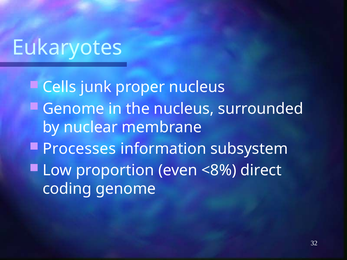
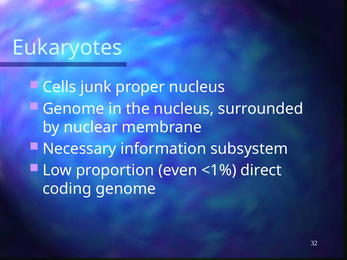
Processes: Processes -> Necessary
<8%: <8% -> <1%
